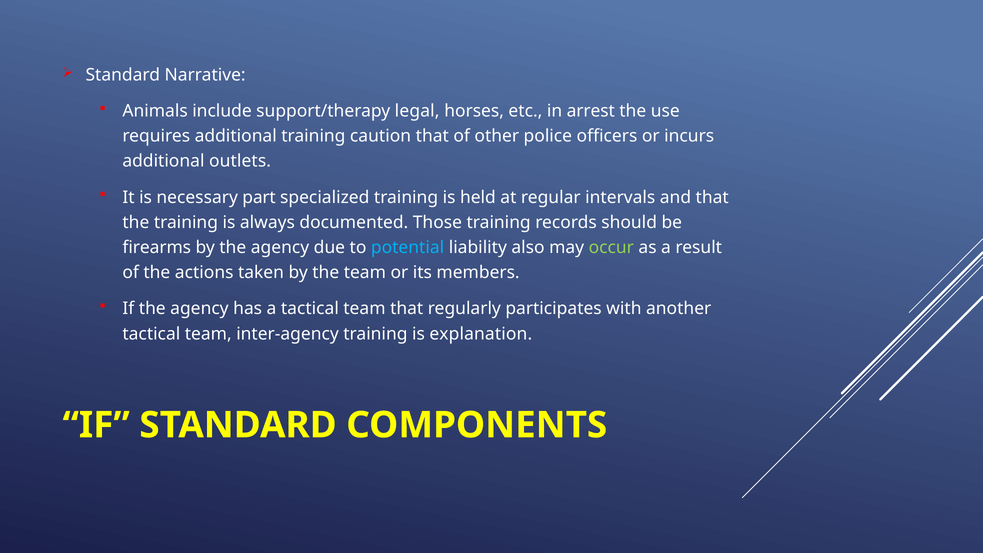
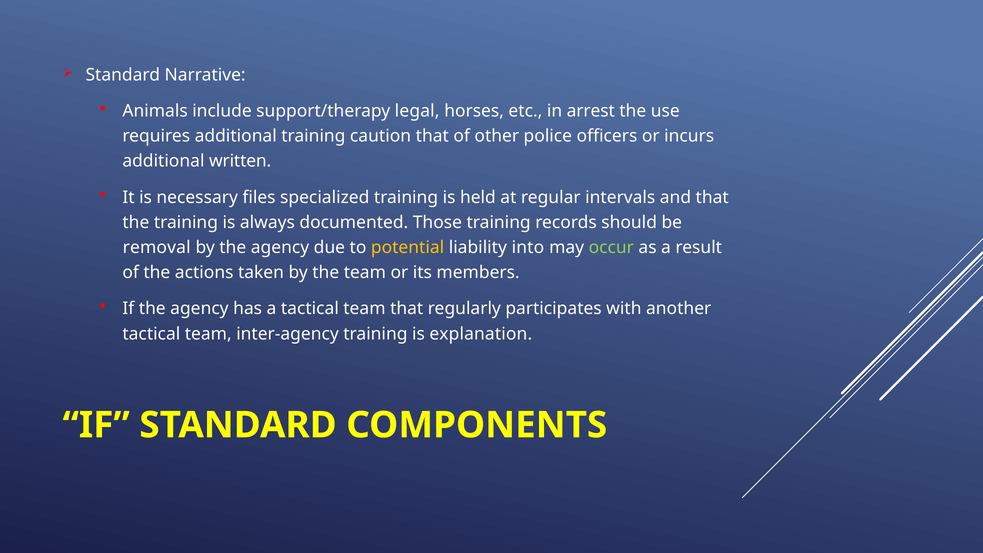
outlets: outlets -> written
part: part -> files
firearms: firearms -> removal
potential colour: light blue -> yellow
also: also -> into
